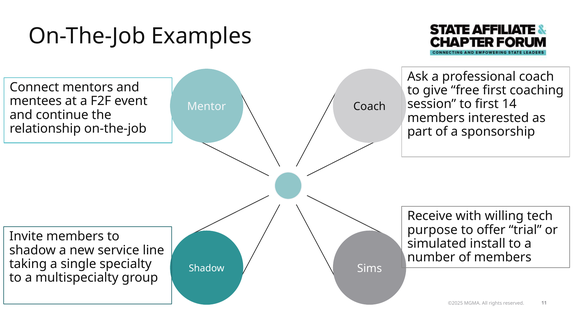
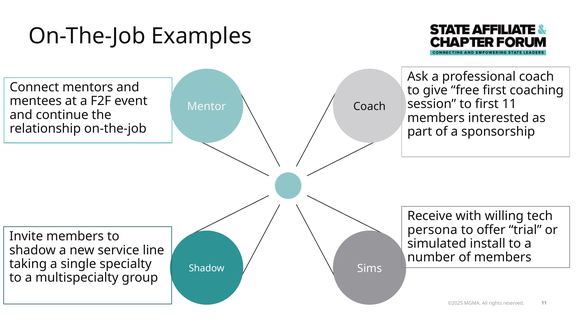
first 14: 14 -> 11
purpose: purpose -> persona
